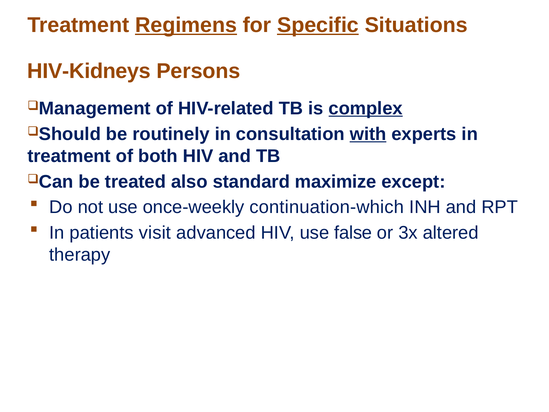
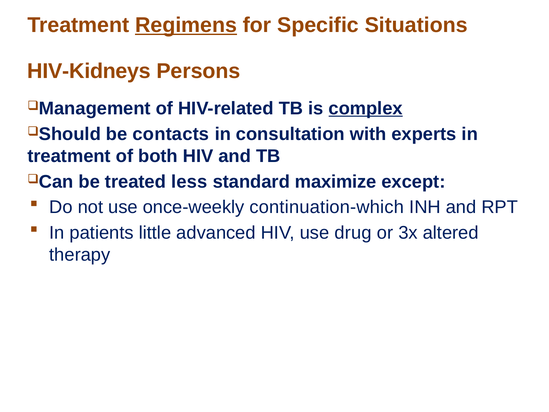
Specific underline: present -> none
routinely: routinely -> contacts
with underline: present -> none
also: also -> less
visit: visit -> little
false: false -> drug
